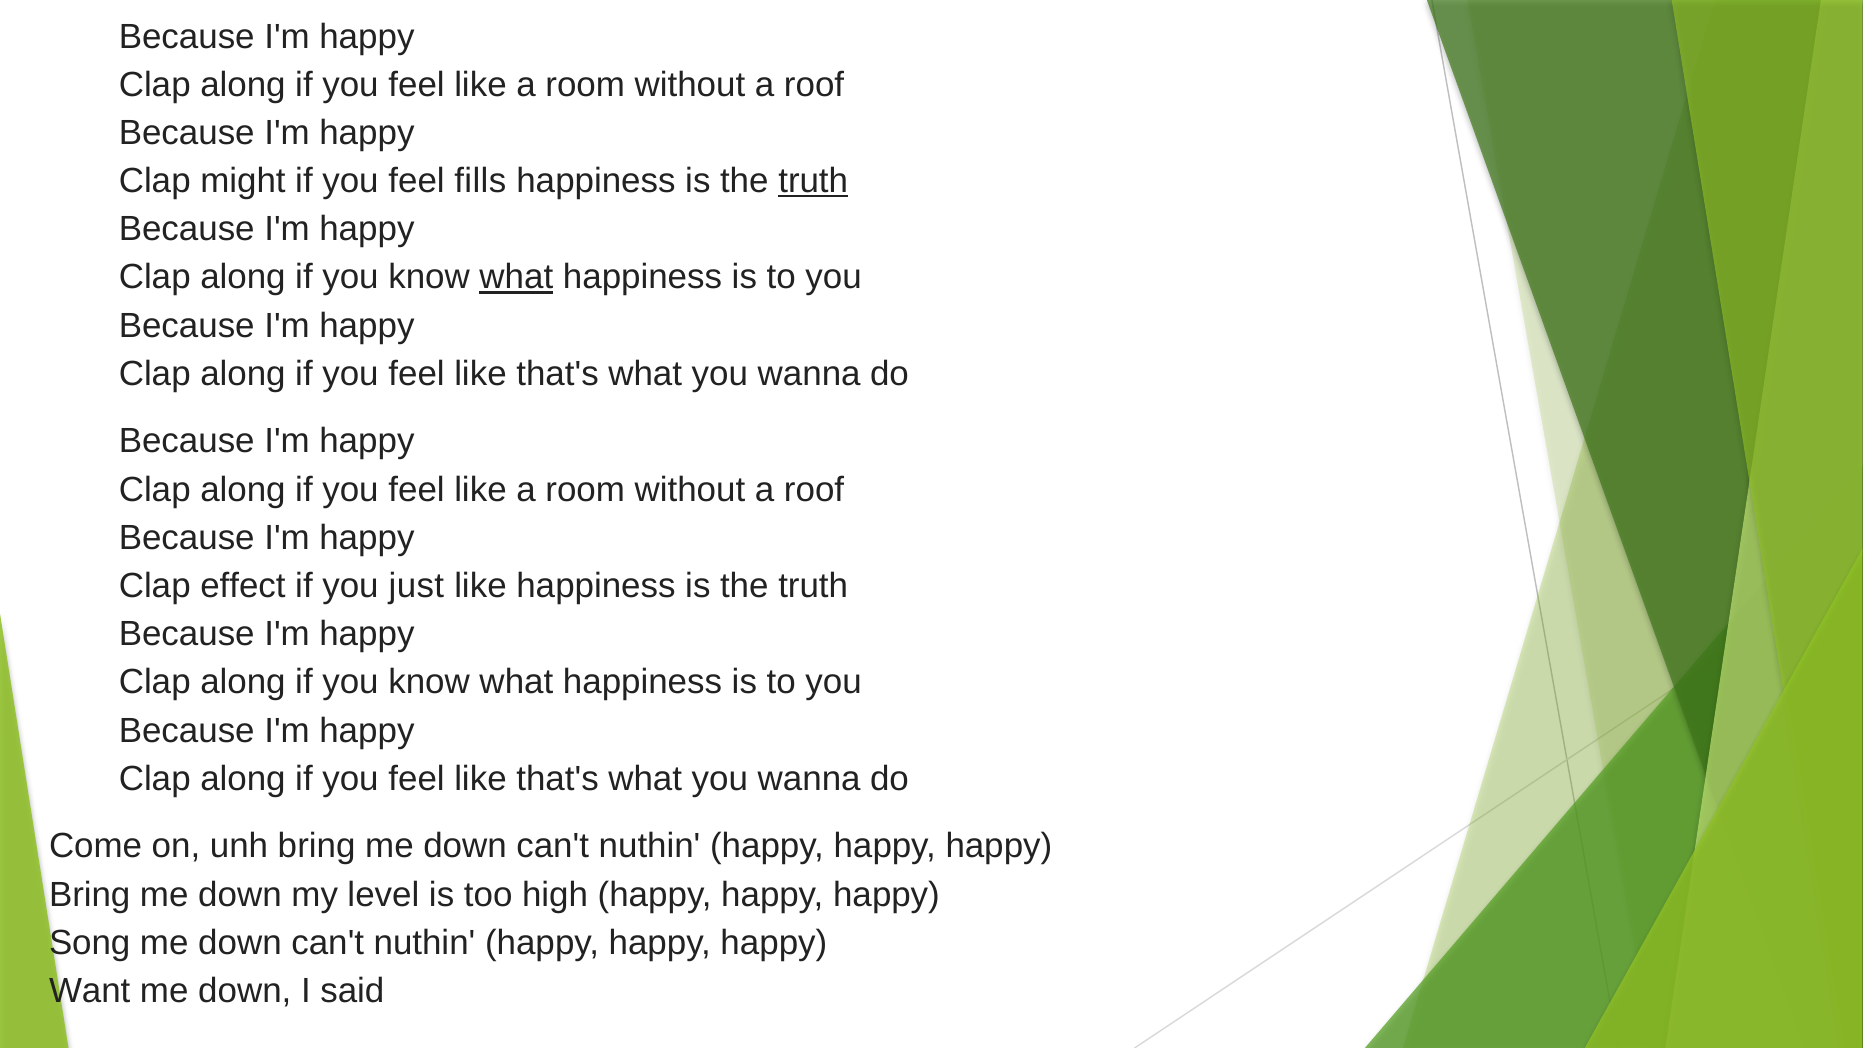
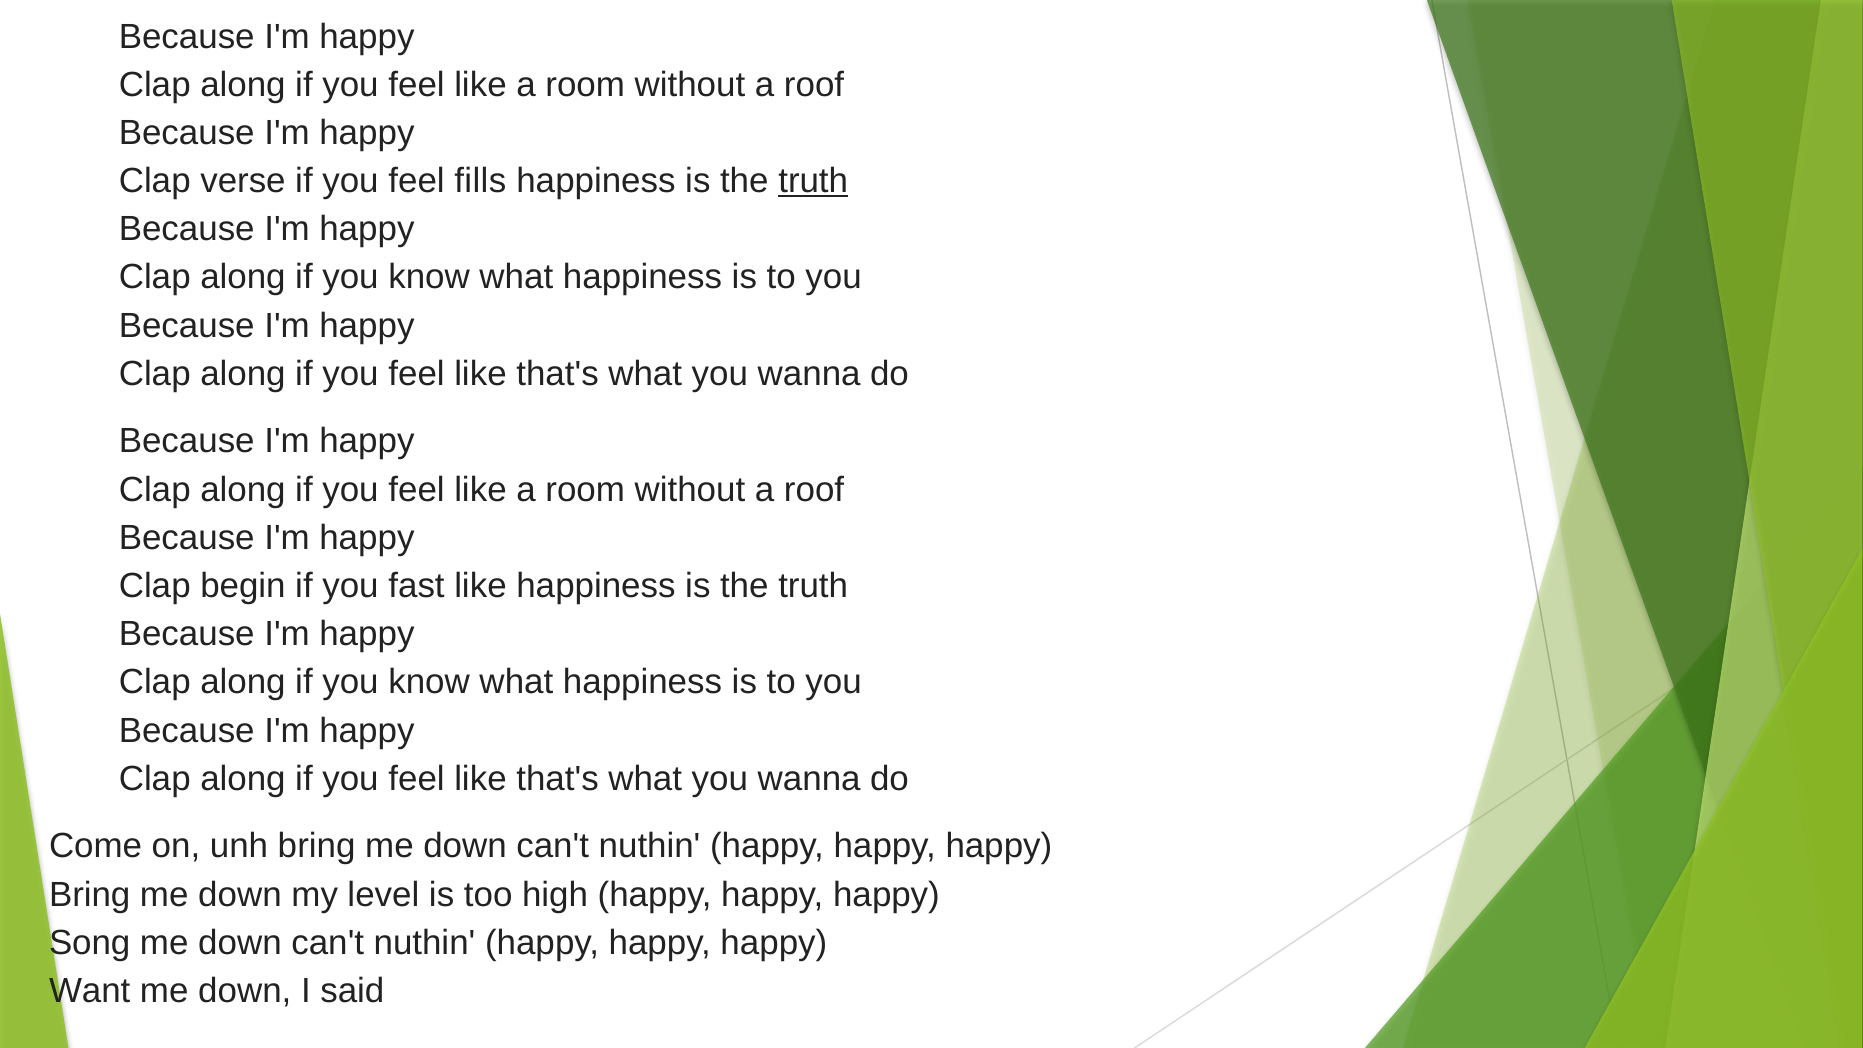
might: might -> verse
what at (516, 277) underline: present -> none
effect: effect -> begin
just: just -> fast
